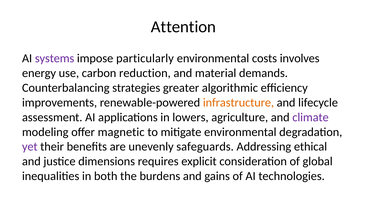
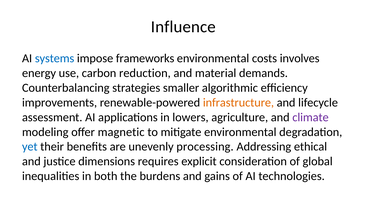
Attention: Attention -> Influence
systems colour: purple -> blue
particularly: particularly -> frameworks
greater: greater -> smaller
yet colour: purple -> blue
safeguards: safeguards -> processing
